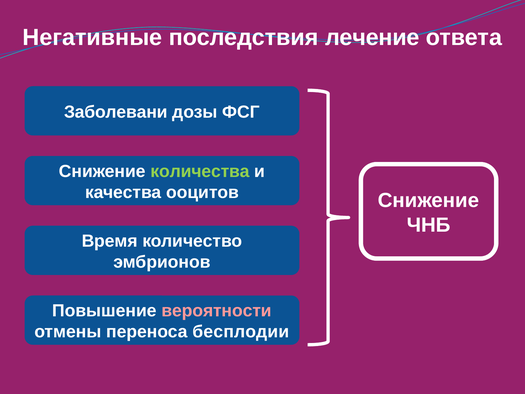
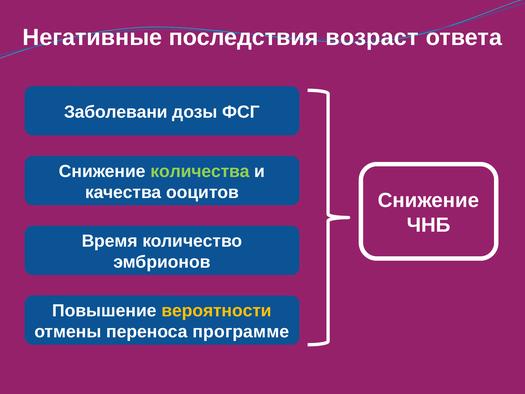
лечение: лечение -> возраст
вероятности colour: pink -> yellow
бесплодии: бесплодии -> программе
